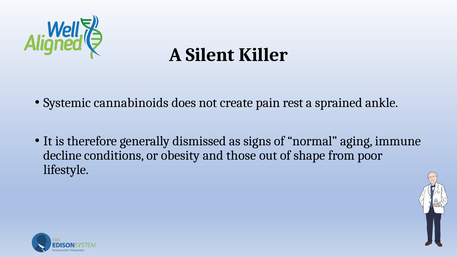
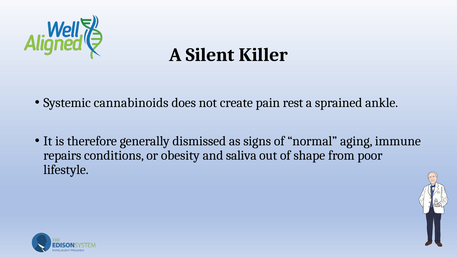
decline: decline -> repairs
those: those -> saliva
